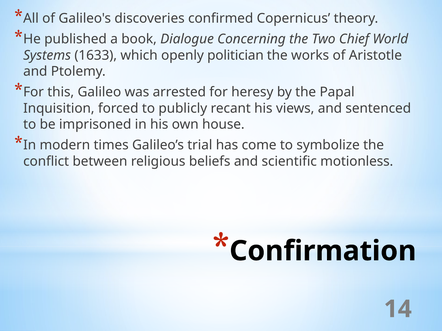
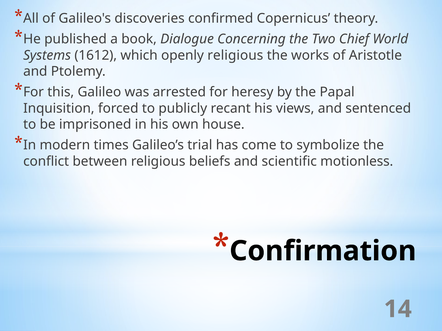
1633: 1633 -> 1612
openly politician: politician -> religious
